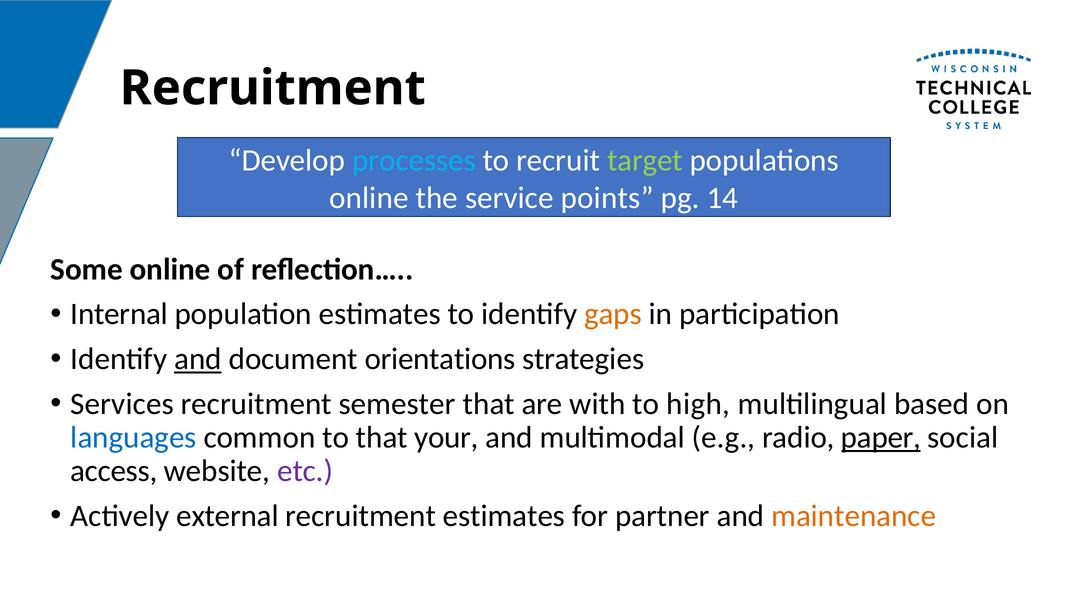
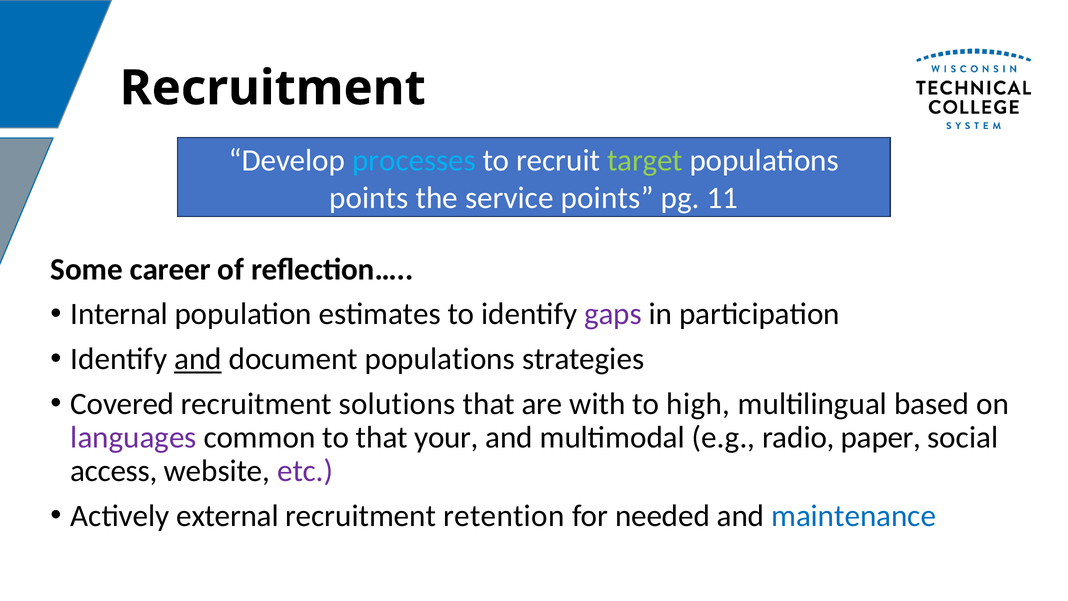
online at (369, 198): online -> points
14: 14 -> 11
Some online: online -> career
gaps colour: orange -> purple
document orientations: orientations -> populations
Services: Services -> Covered
semester: semester -> solutions
languages colour: blue -> purple
paper underline: present -> none
recruitment estimates: estimates -> retention
partner: partner -> needed
maintenance colour: orange -> blue
